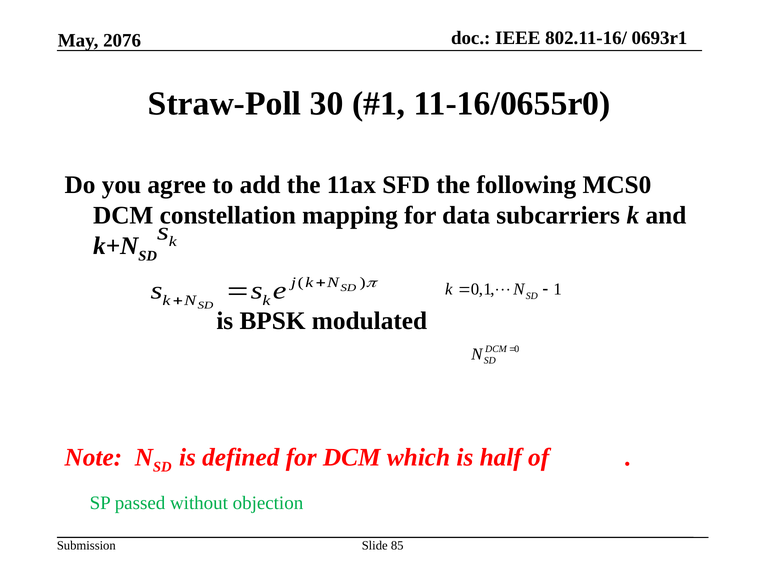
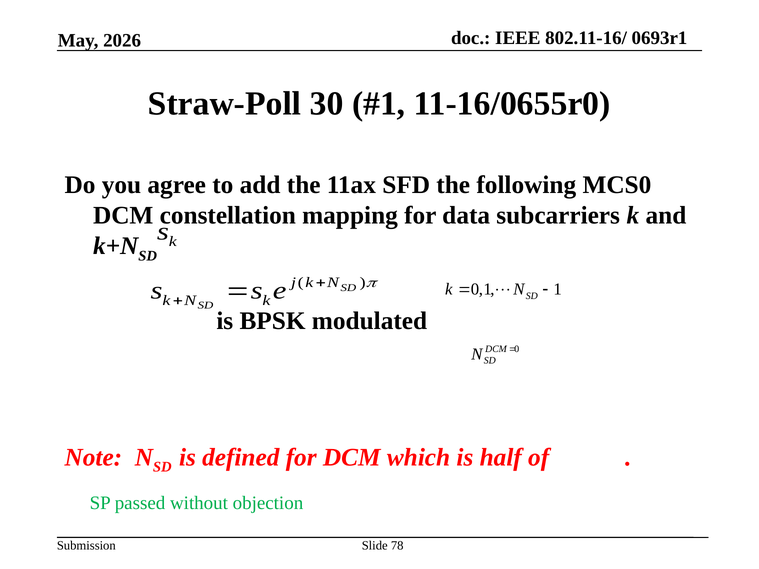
2076: 2076 -> 2026
85: 85 -> 78
